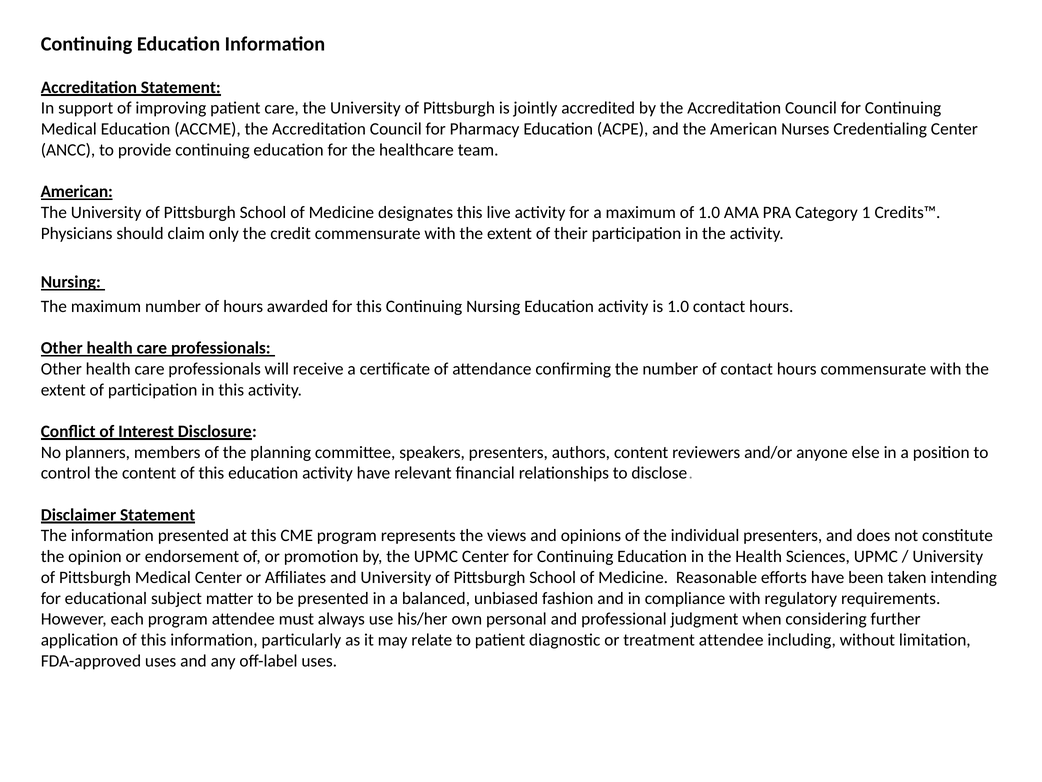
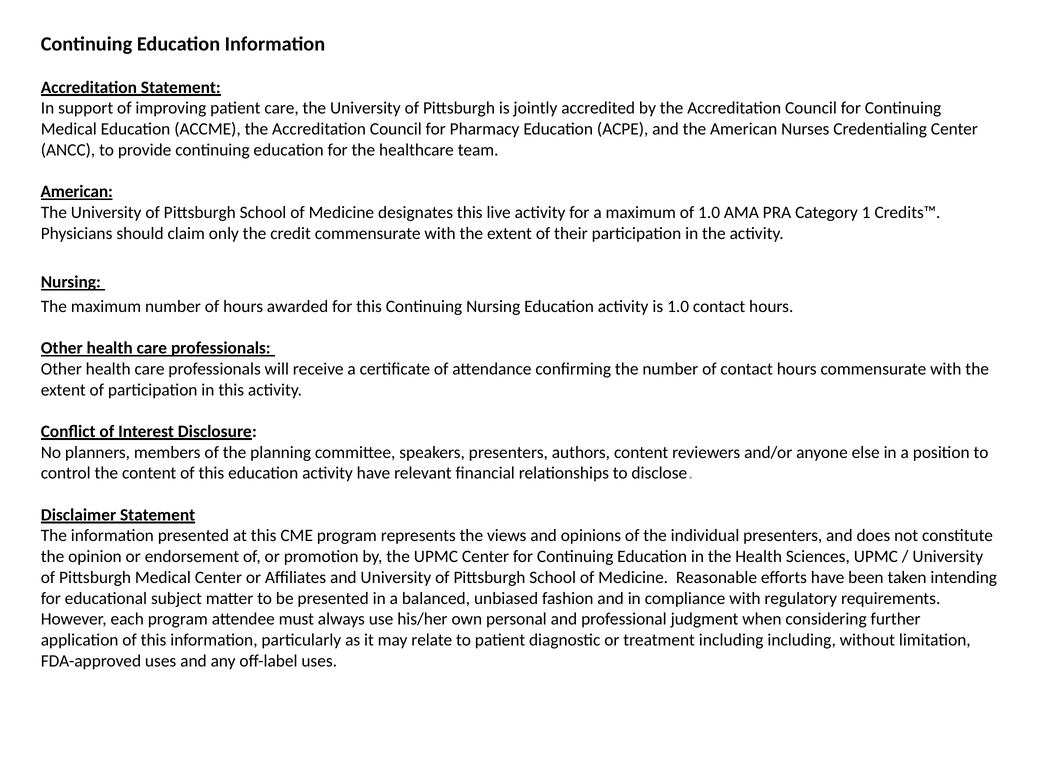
treatment attendee: attendee -> including
